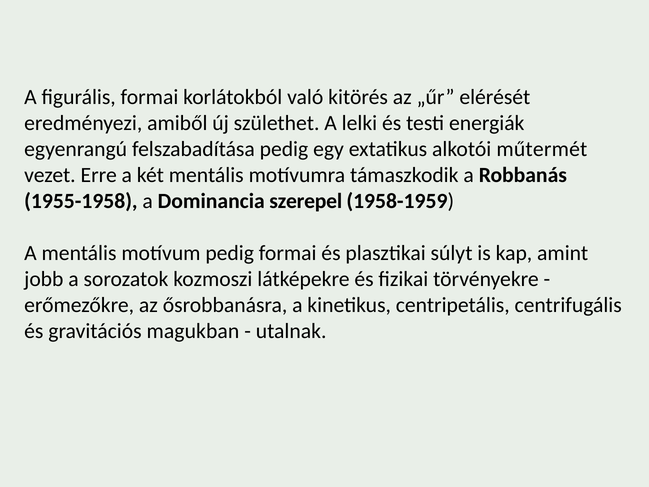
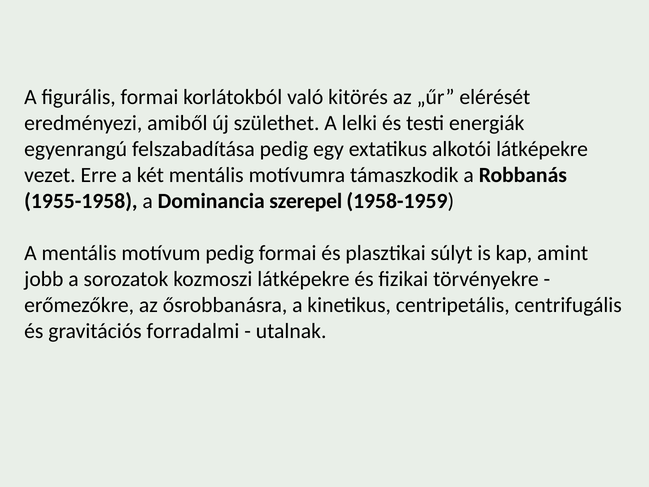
alkotói műtermét: műtermét -> látképekre
magukban: magukban -> forradalmi
